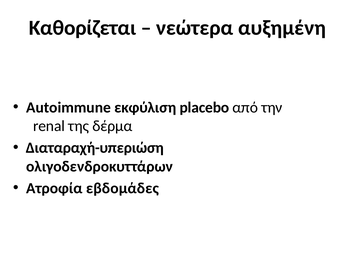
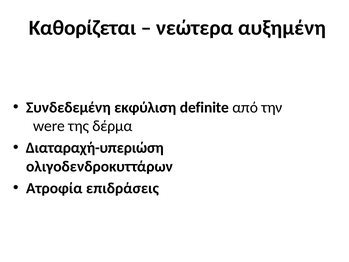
Autoimmune: Autoimmune -> Συνδεδεμένη
placebo: placebo -> definite
renal: renal -> were
εβδομάδες: εβδομάδες -> επιδράσεις
